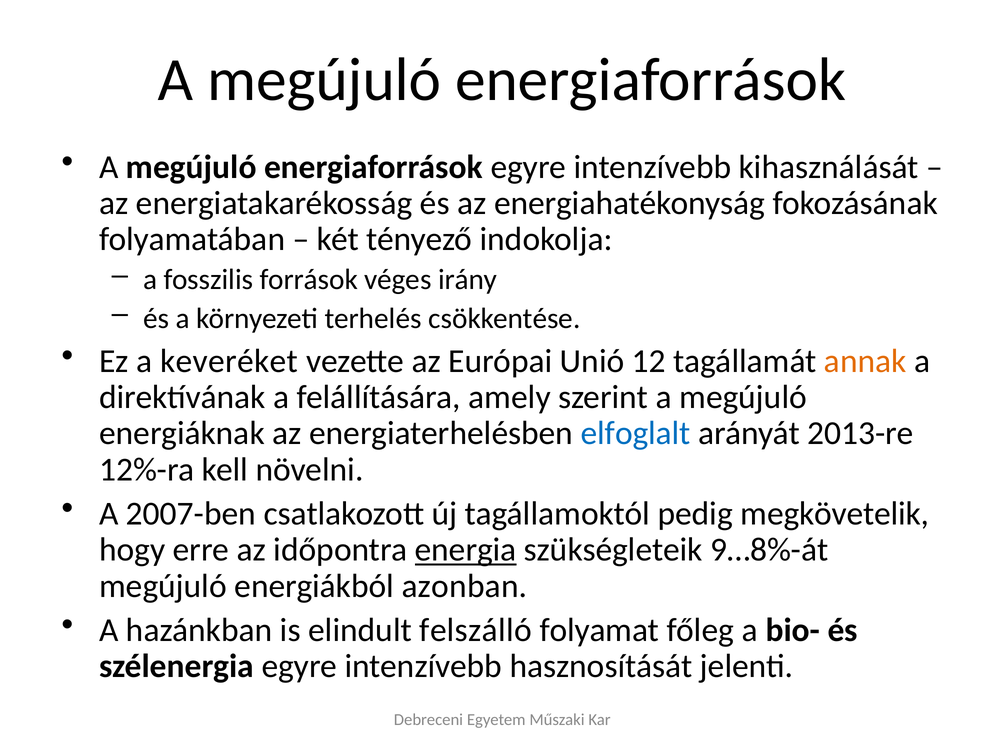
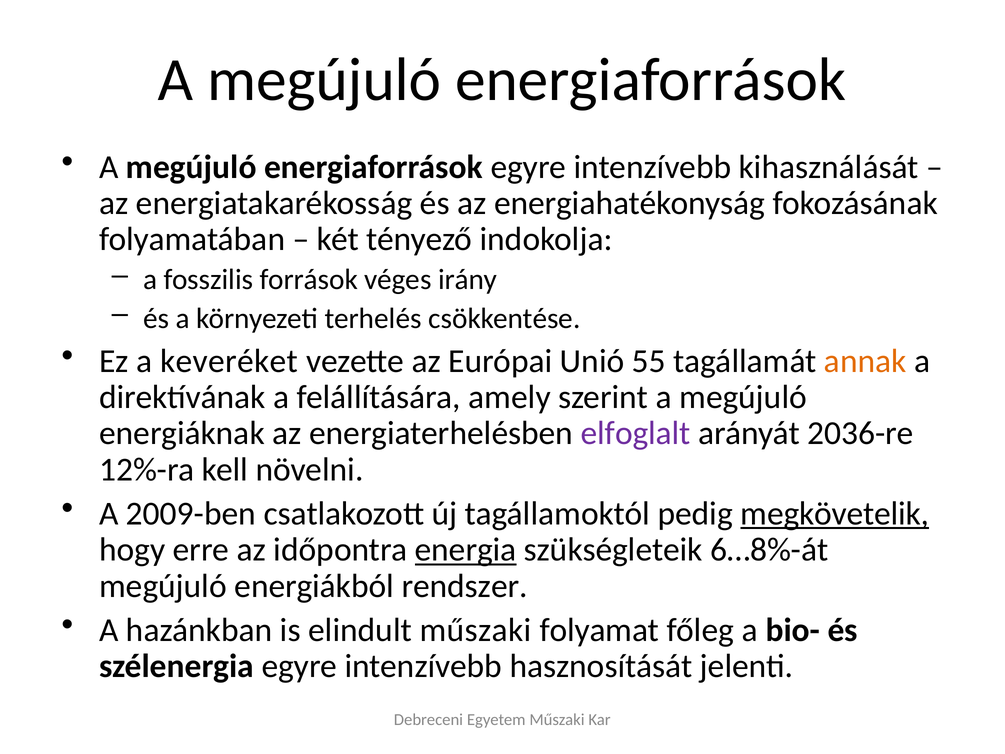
12: 12 -> 55
elfoglalt colour: blue -> purple
2013-re: 2013-re -> 2036-re
2007-ben: 2007-ben -> 2009-ben
megkövetelik underline: none -> present
9…8%-át: 9…8%-át -> 6…8%-át
azonban: azonban -> rendszer
elindult felszálló: felszálló -> műszaki
